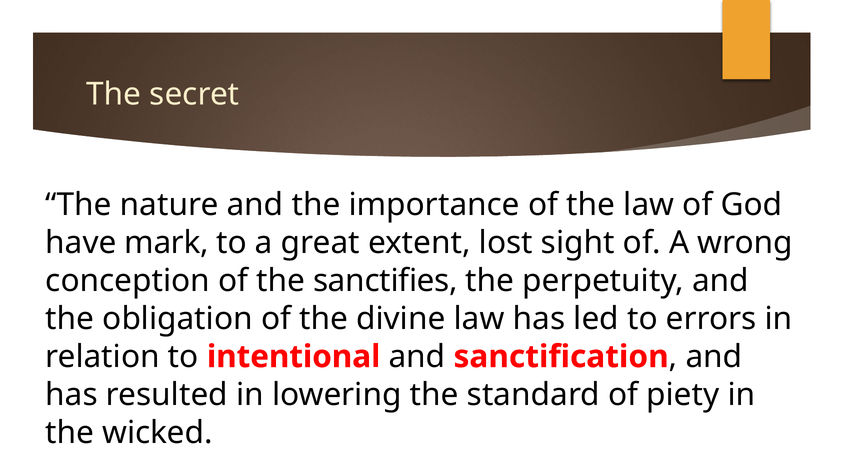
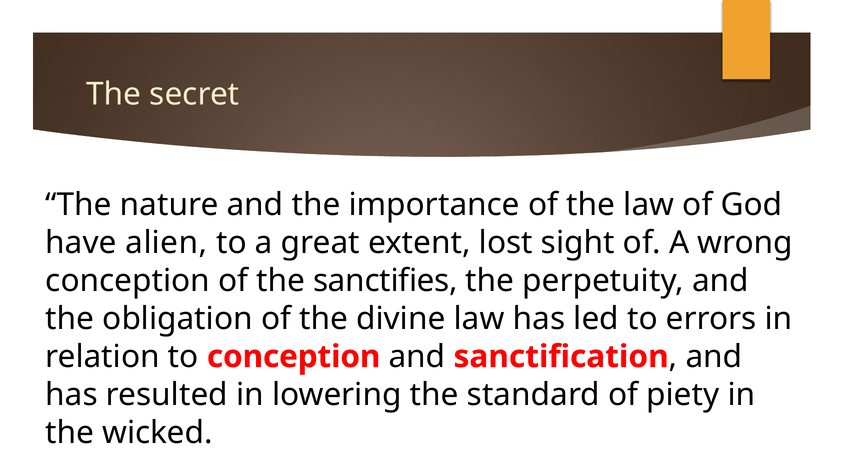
mark: mark -> alien
to intentional: intentional -> conception
